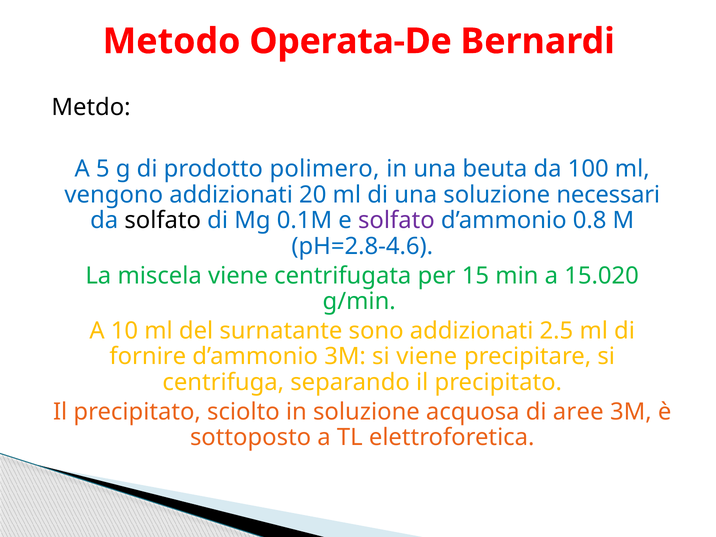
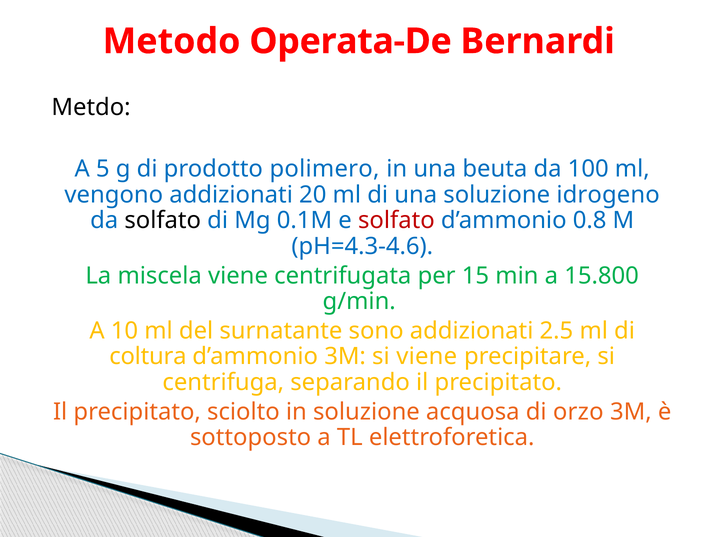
necessari: necessari -> idrogeno
solfato at (396, 221) colour: purple -> red
pH=2.8-4.6: pH=2.8-4.6 -> pH=4.3-4.6
15.020: 15.020 -> 15.800
fornire: fornire -> coltura
aree: aree -> orzo
